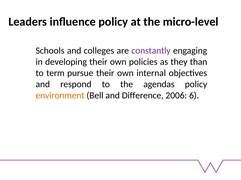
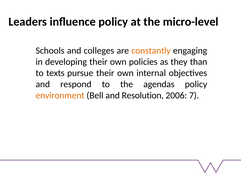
constantly colour: purple -> orange
term: term -> texts
Difference: Difference -> Resolution
6: 6 -> 7
